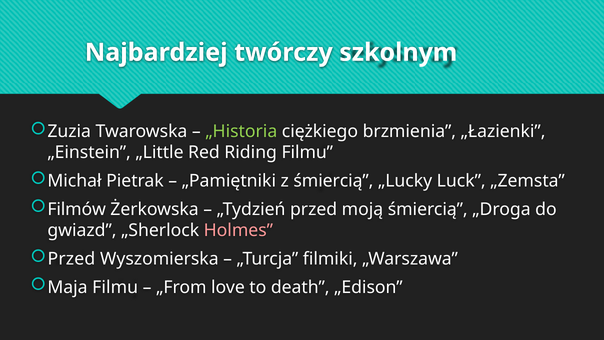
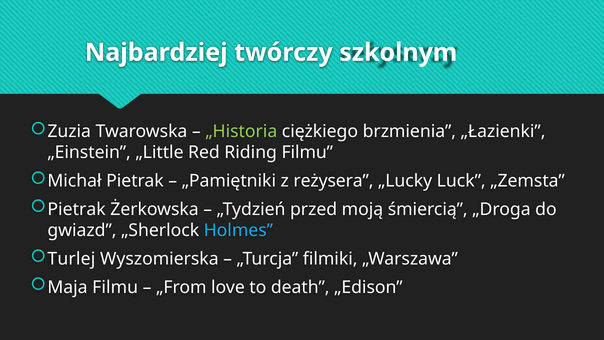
z śmiercią: śmiercią -> reżysera
Filmów at (77, 209): Filmów -> Pietrak
Holmes colour: pink -> light blue
Przed at (71, 259): Przed -> Turlej
